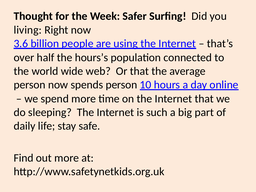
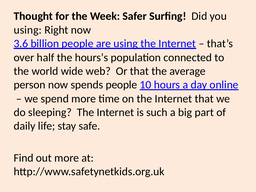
living at (28, 30): living -> using
spends person: person -> people
